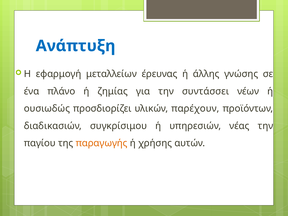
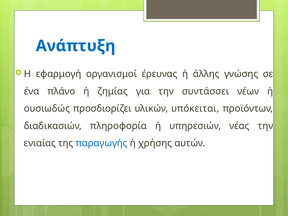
μεταλλείων: μεταλλείων -> οργανισμοί
παρέχουν: παρέχουν -> υπόκειται
συγκρίσιμου: συγκρίσιμου -> πληροφορία
παγίου: παγίου -> ενιαίας
παραγωγής colour: orange -> blue
